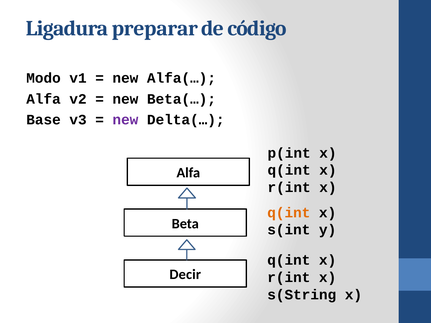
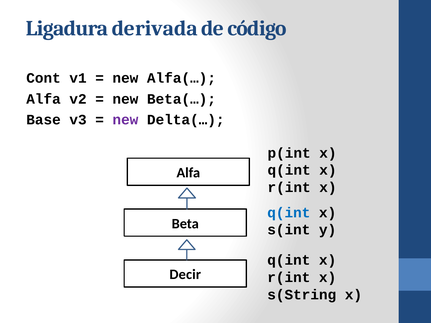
preparar: preparar -> derivada
Modo: Modo -> Cont
q(int at (289, 213) colour: orange -> blue
